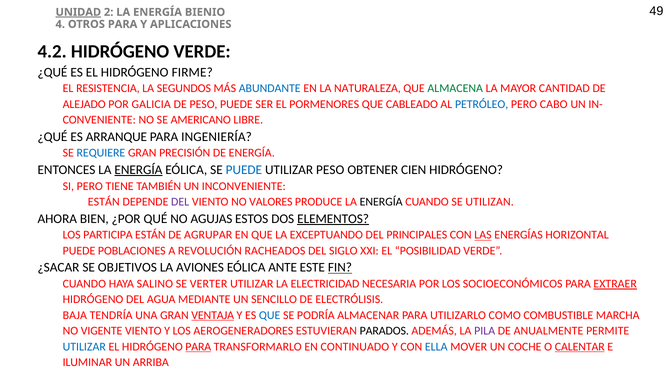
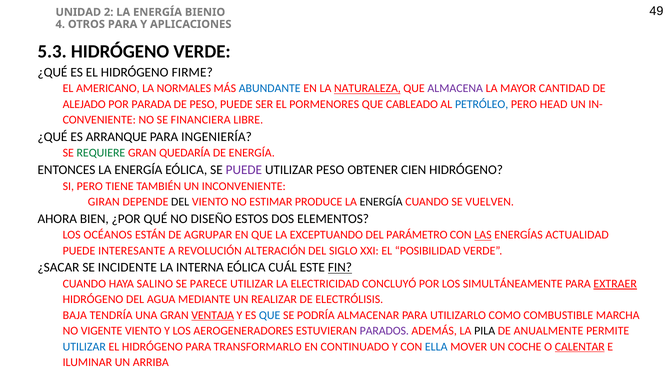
UNIDAD underline: present -> none
4.2: 4.2 -> 5.3
RESISTENCIA: RESISTENCIA -> AMERICANO
SEGUNDOS: SEGUNDOS -> NORMALES
NATURALEZA underline: none -> present
ALMACENA colour: green -> purple
GALICIA: GALICIA -> PARADA
CABO: CABO -> HEAD
AMERICANO: AMERICANO -> FINANCIERA
REQUIERE colour: blue -> green
PRECISIÓN: PRECISIÓN -> QUEDARÍA
ENERGÍA at (138, 170) underline: present -> none
PUEDE at (244, 170) colour: blue -> purple
ESTÁN at (104, 202): ESTÁN -> GIRAN
DEL at (180, 202) colour: purple -> black
VALORES: VALORES -> ESTIMAR
UTILIZAN: UTILIZAN -> VUELVEN
AGUJAS: AGUJAS -> DISEÑO
ELEMENTOS underline: present -> none
PARTICIPA: PARTICIPA -> OCÉANOS
PRINCIPALES: PRINCIPALES -> PARÁMETRO
HORIZONTAL: HORIZONTAL -> ACTUALIDAD
POBLACIONES: POBLACIONES -> INTERESANTE
RACHEADOS: RACHEADOS -> ALTERACIÓN
OBJETIVOS: OBJETIVOS -> INCIDENTE
AVIONES: AVIONES -> INTERNA
ANTE: ANTE -> CUÁL
VERTER: VERTER -> PARECE
NECESARIA: NECESARIA -> CONCLUYÓ
SOCIOECONÓMICOS: SOCIOECONÓMICOS -> SIMULTÁNEAMENTE
SENCILLO: SENCILLO -> REALIZAR
PARADOS colour: black -> purple
PILA colour: purple -> black
PARA at (198, 346) underline: present -> none
